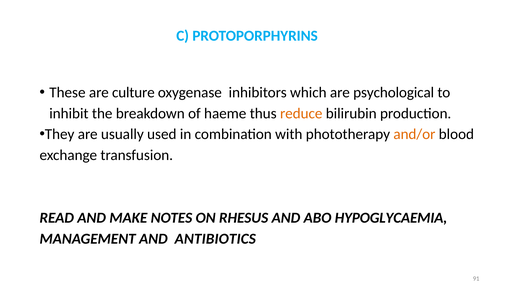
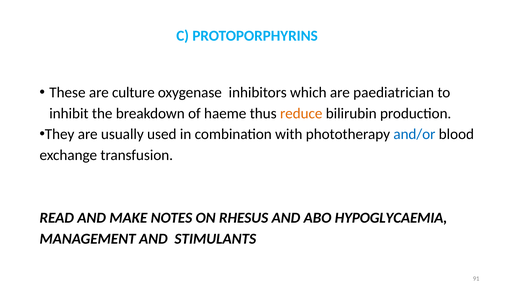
psychological: psychological -> paediatrician
and/or colour: orange -> blue
ANTIBIOTICS: ANTIBIOTICS -> STIMULANTS
